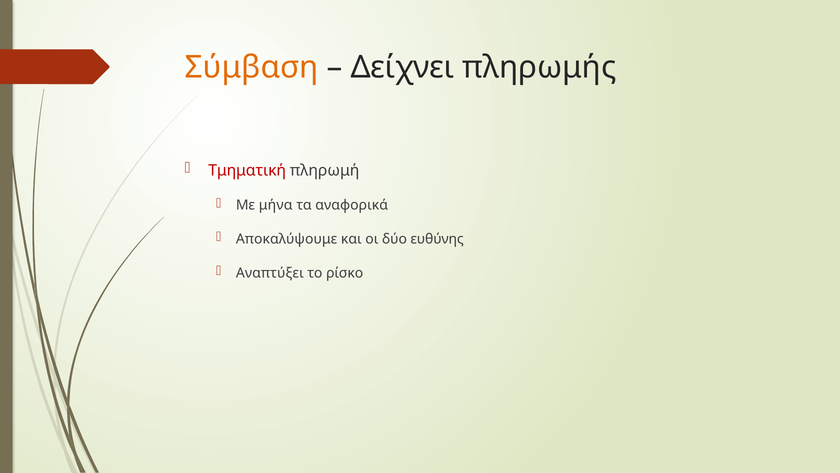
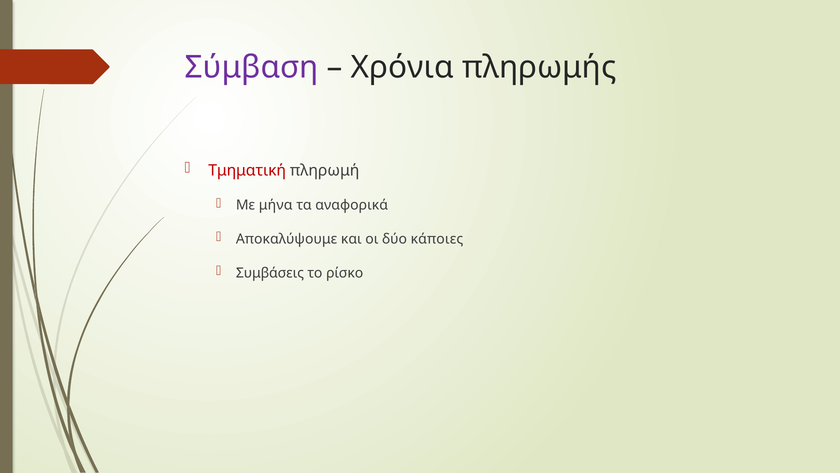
Σύμβαση colour: orange -> purple
Δείχνει: Δείχνει -> Χρόνια
ευθύνης: ευθύνης -> κάποιες
Αναπτύξει: Αναπτύξει -> Συμβάσεις
